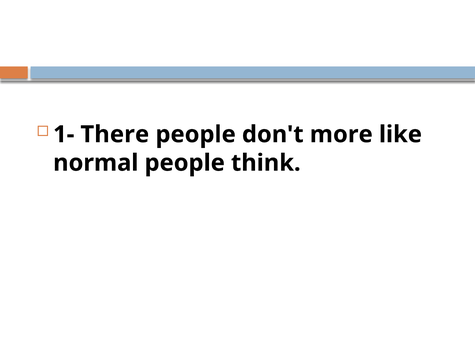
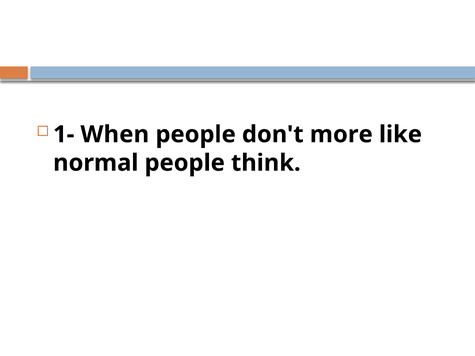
There: There -> When
